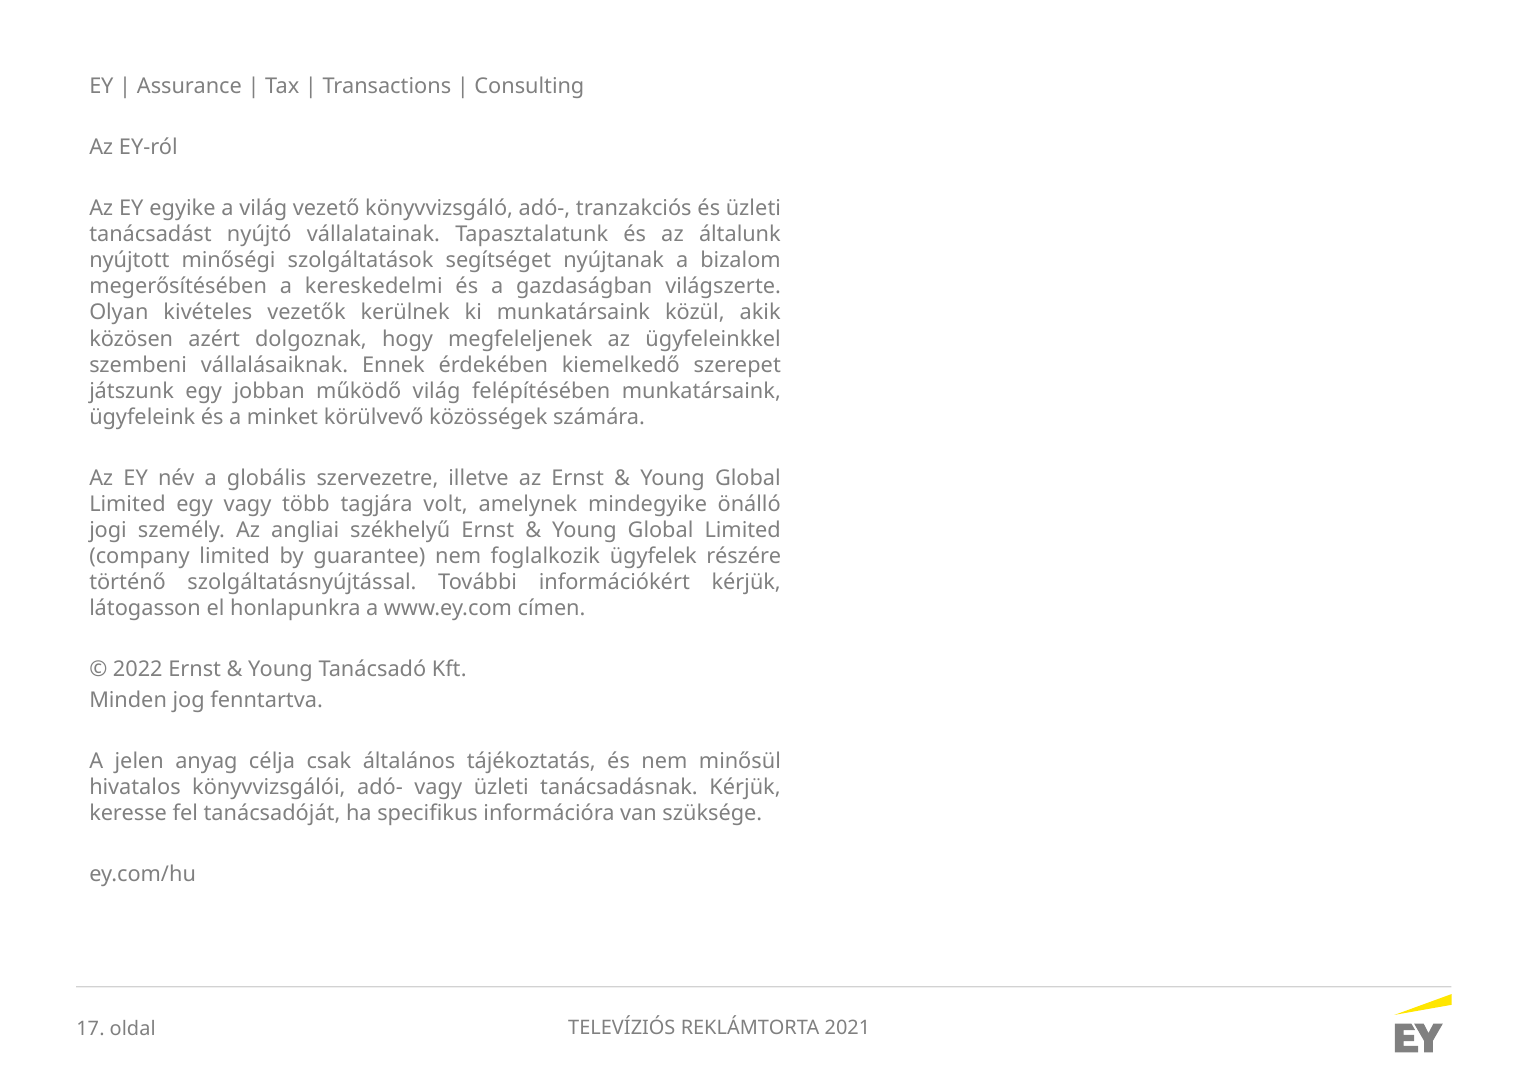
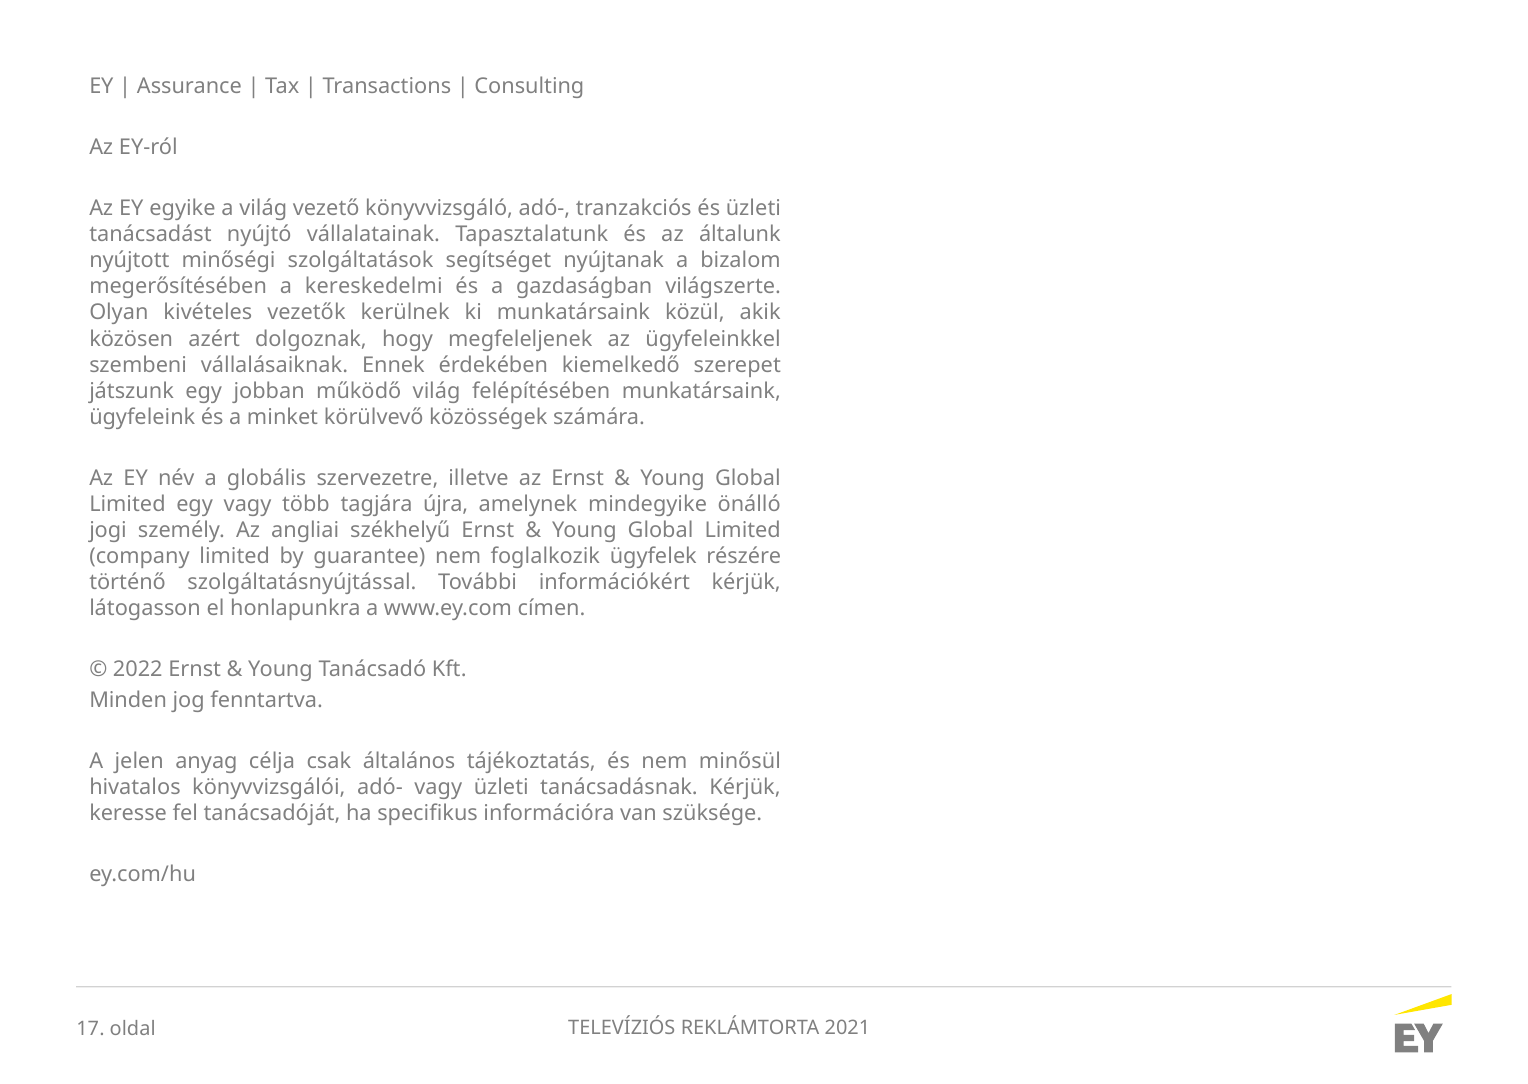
volt: volt -> újra
